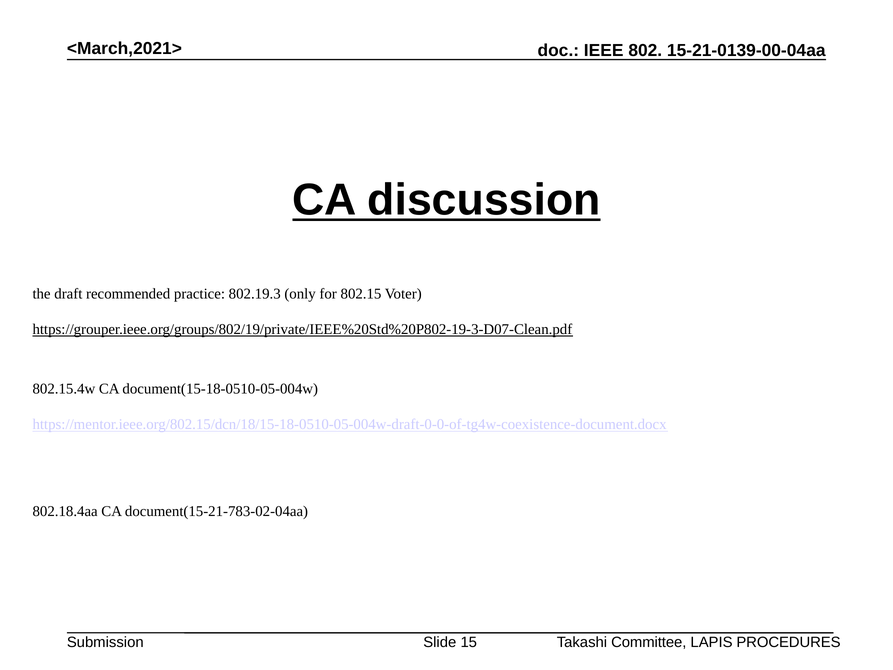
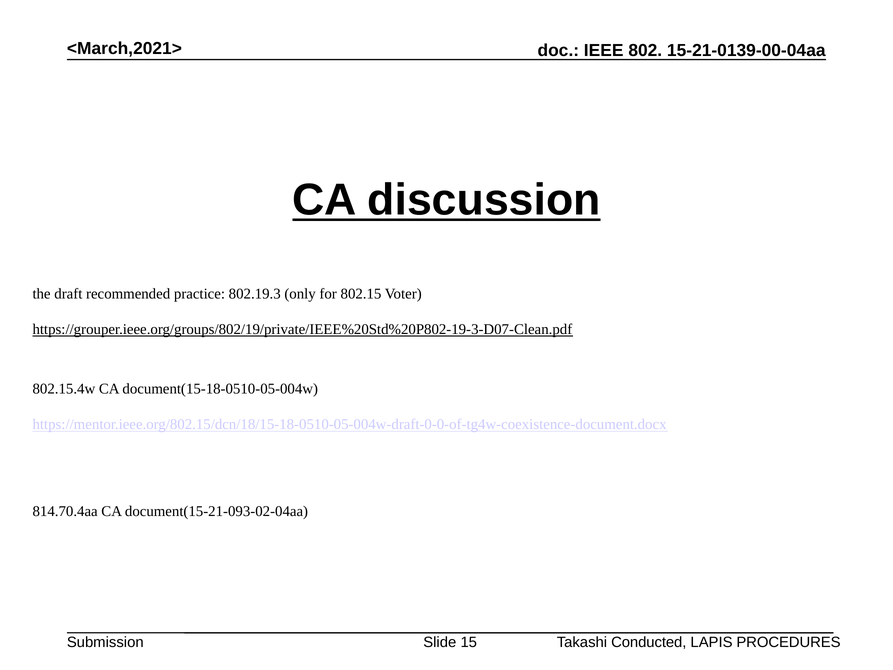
802.18.4aa: 802.18.4aa -> 814.70.4aa
document(15-21-783-02-04aa: document(15-21-783-02-04aa -> document(15-21-093-02-04aa
Committee: Committee -> Conducted
